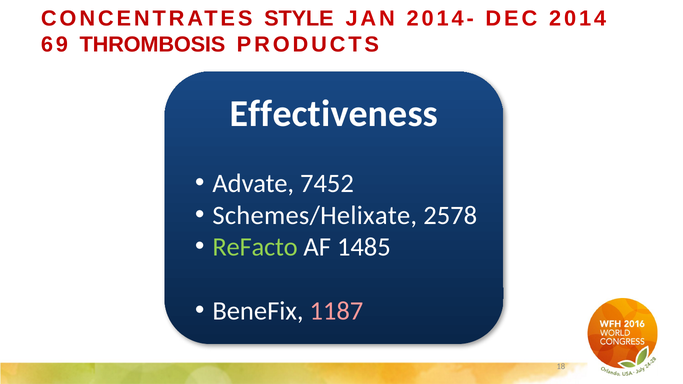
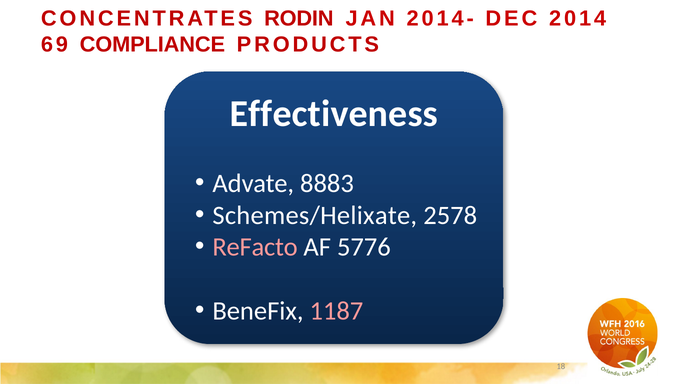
STYLE: STYLE -> RODIN
THROMBOSIS: THROMBOSIS -> COMPLIANCE
7452: 7452 -> 8883
ReFacto colour: light green -> pink
1485: 1485 -> 5776
